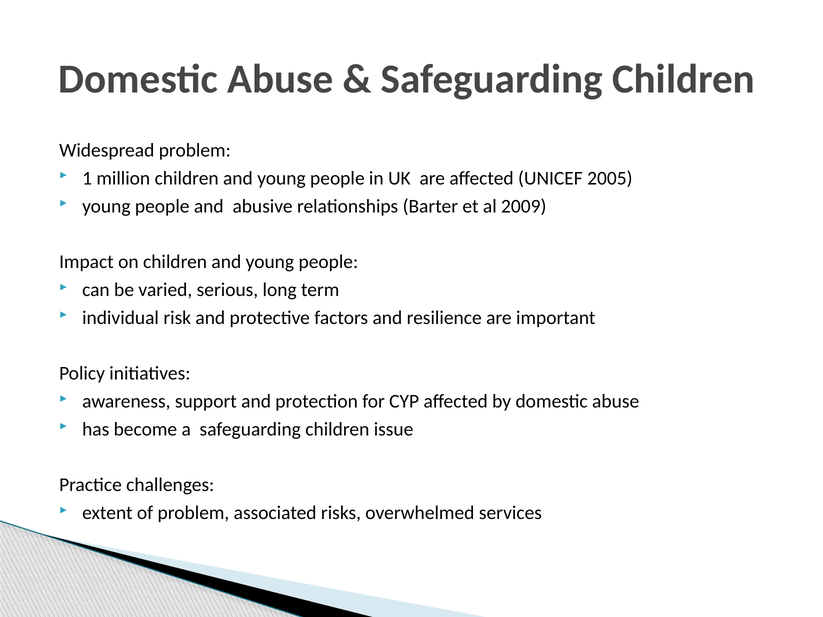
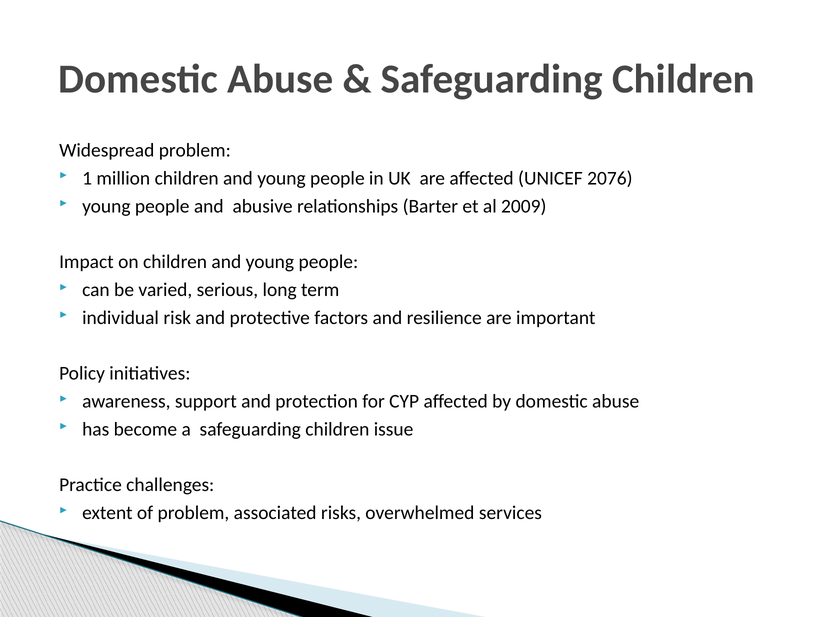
2005: 2005 -> 2076
